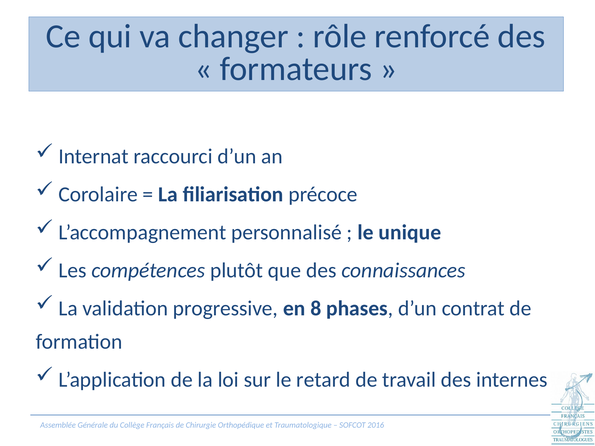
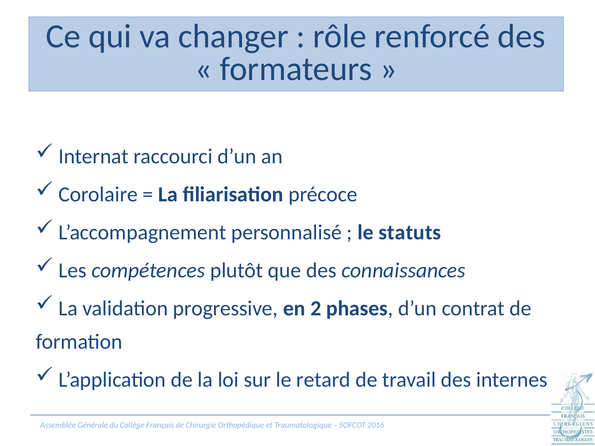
unique: unique -> statuts
8: 8 -> 2
